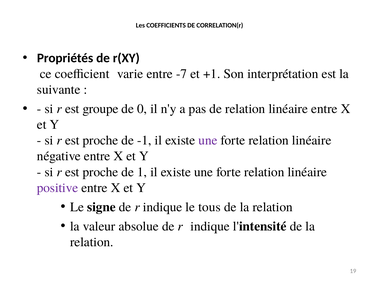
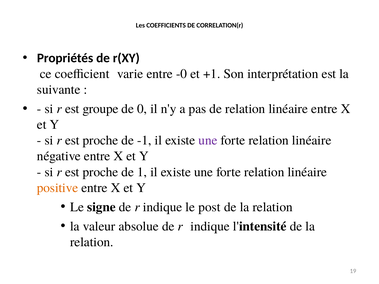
-7: -7 -> -0
positive colour: purple -> orange
tous: tous -> post
